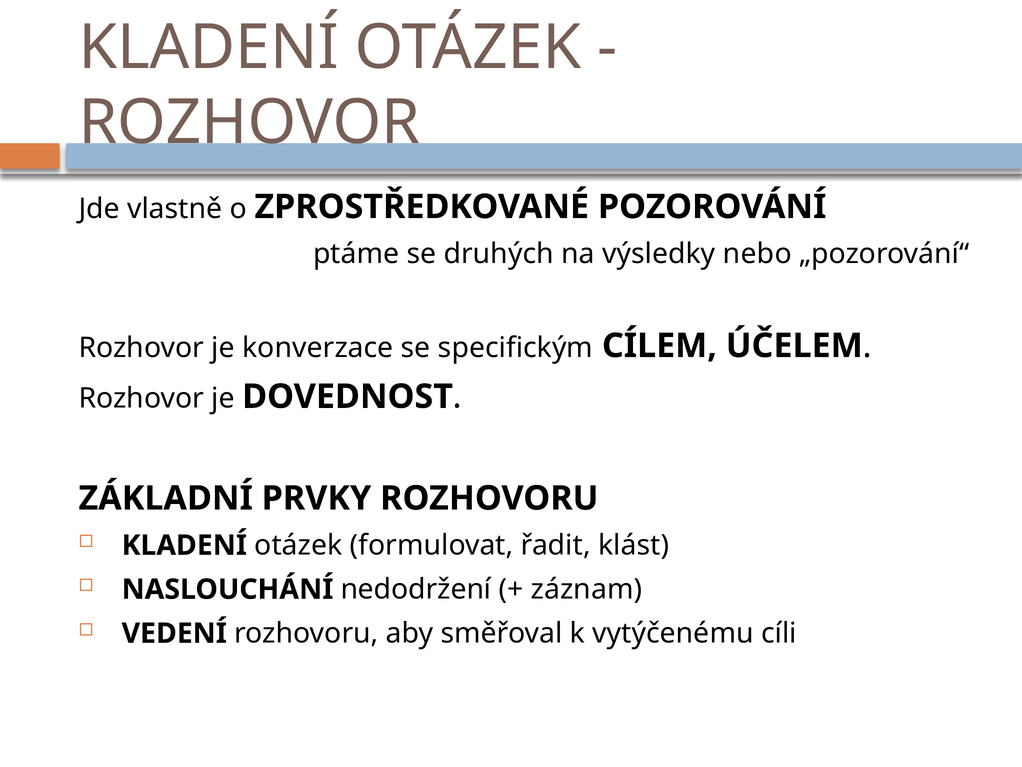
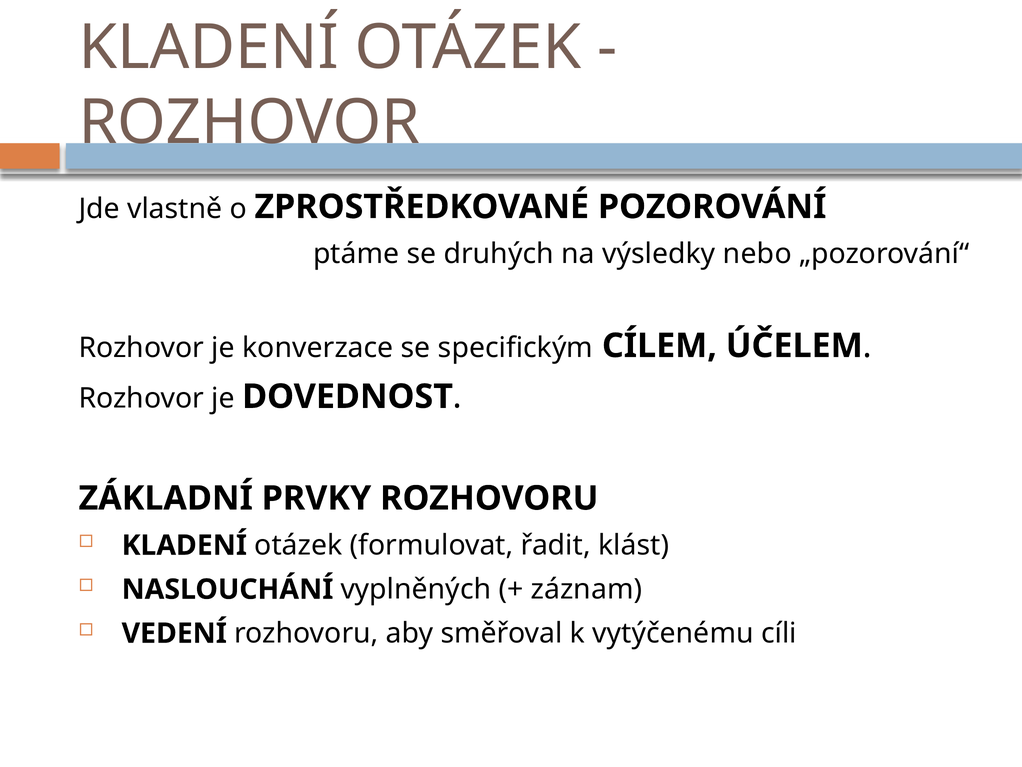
nedodržení: nedodržení -> vyplněných
